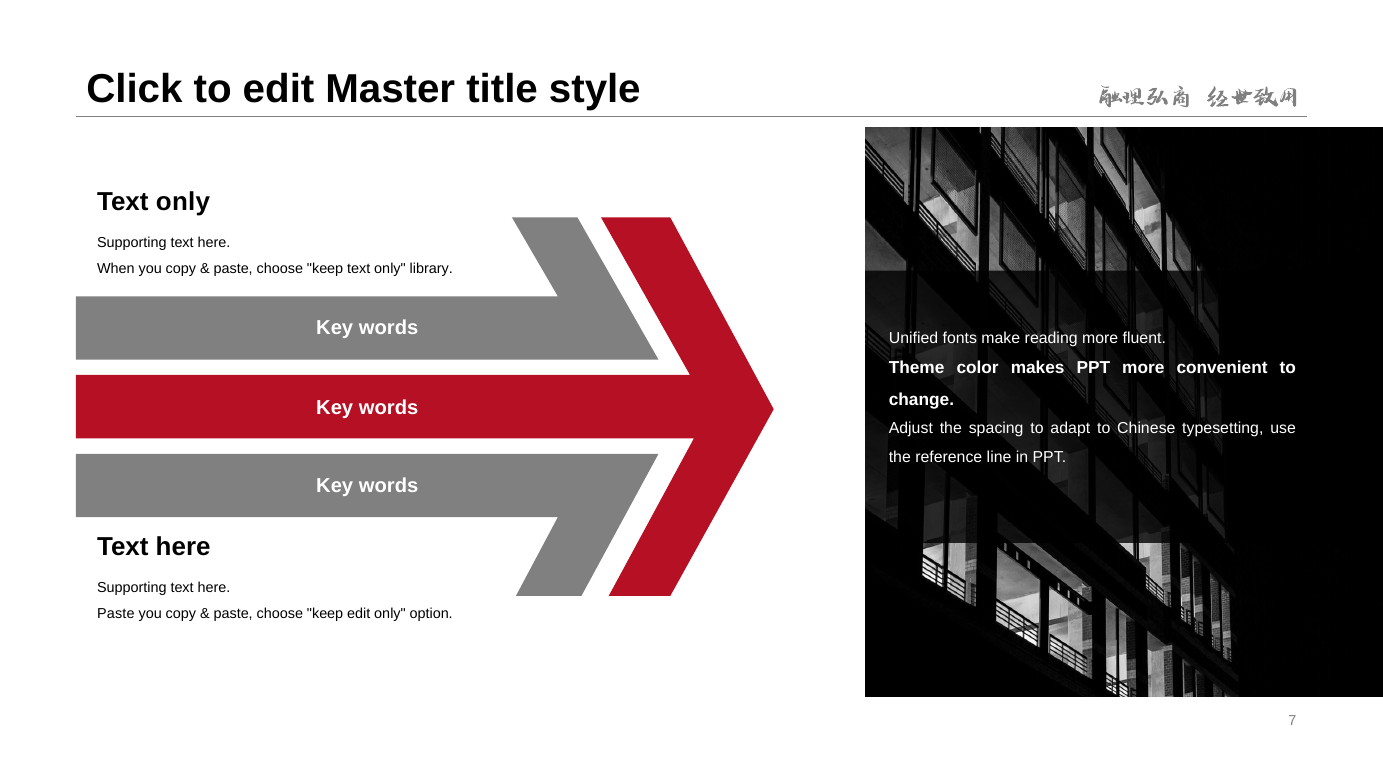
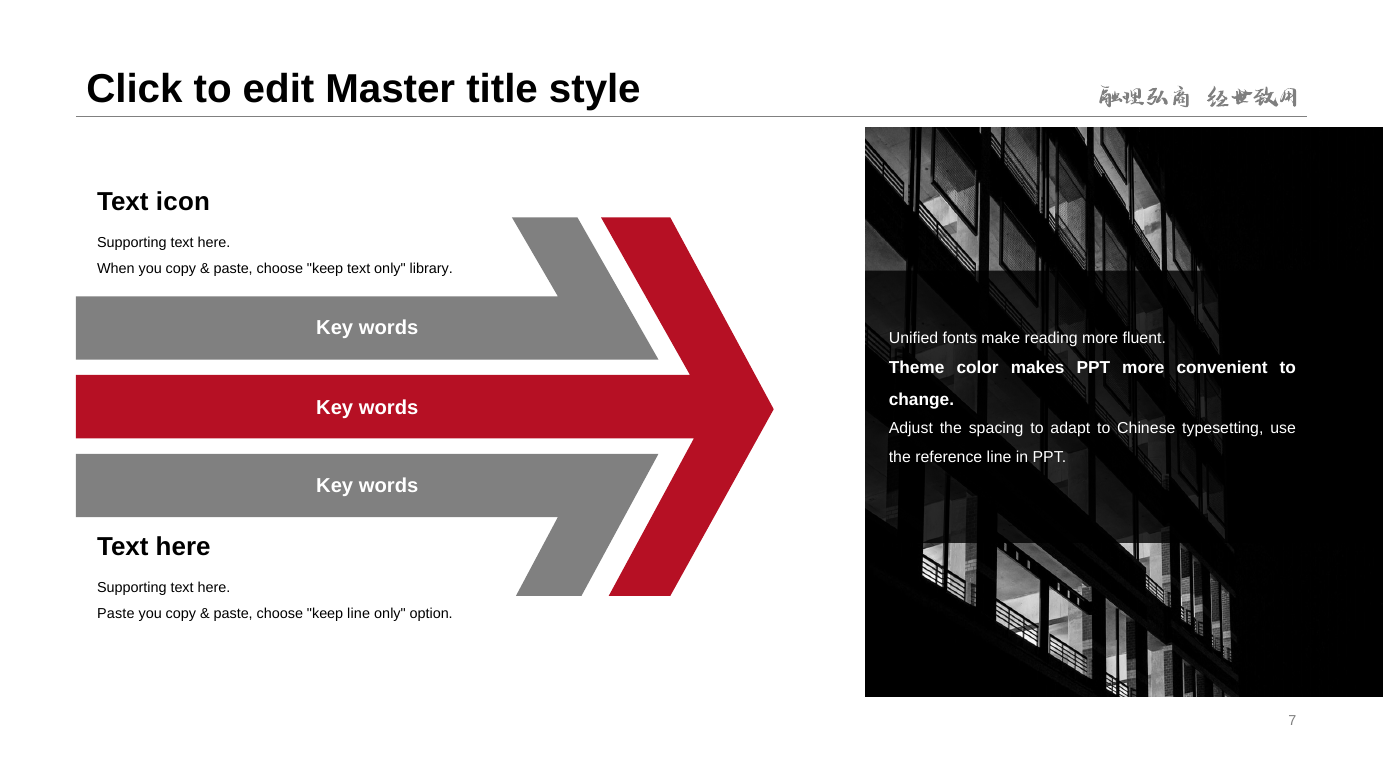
only at (183, 202): only -> icon
keep edit: edit -> line
